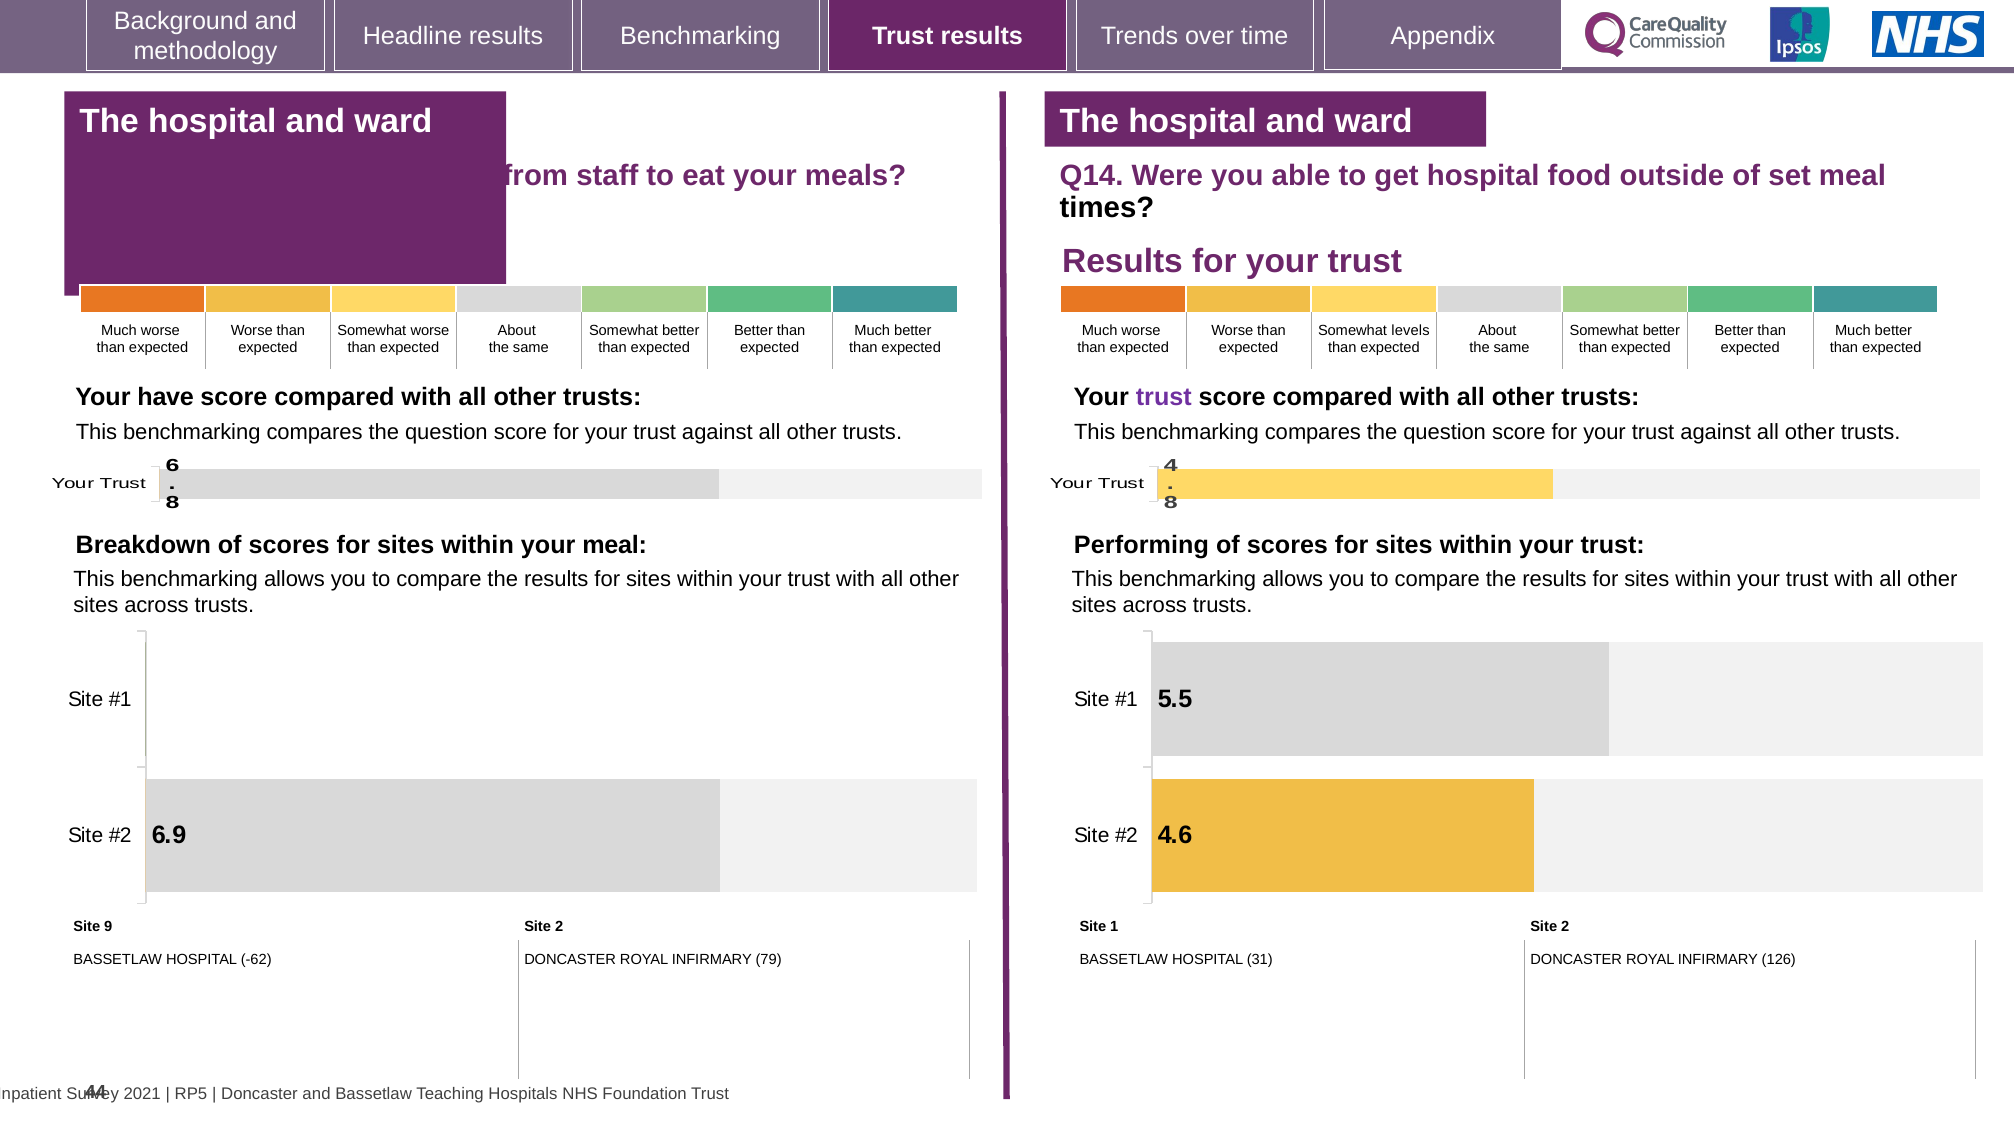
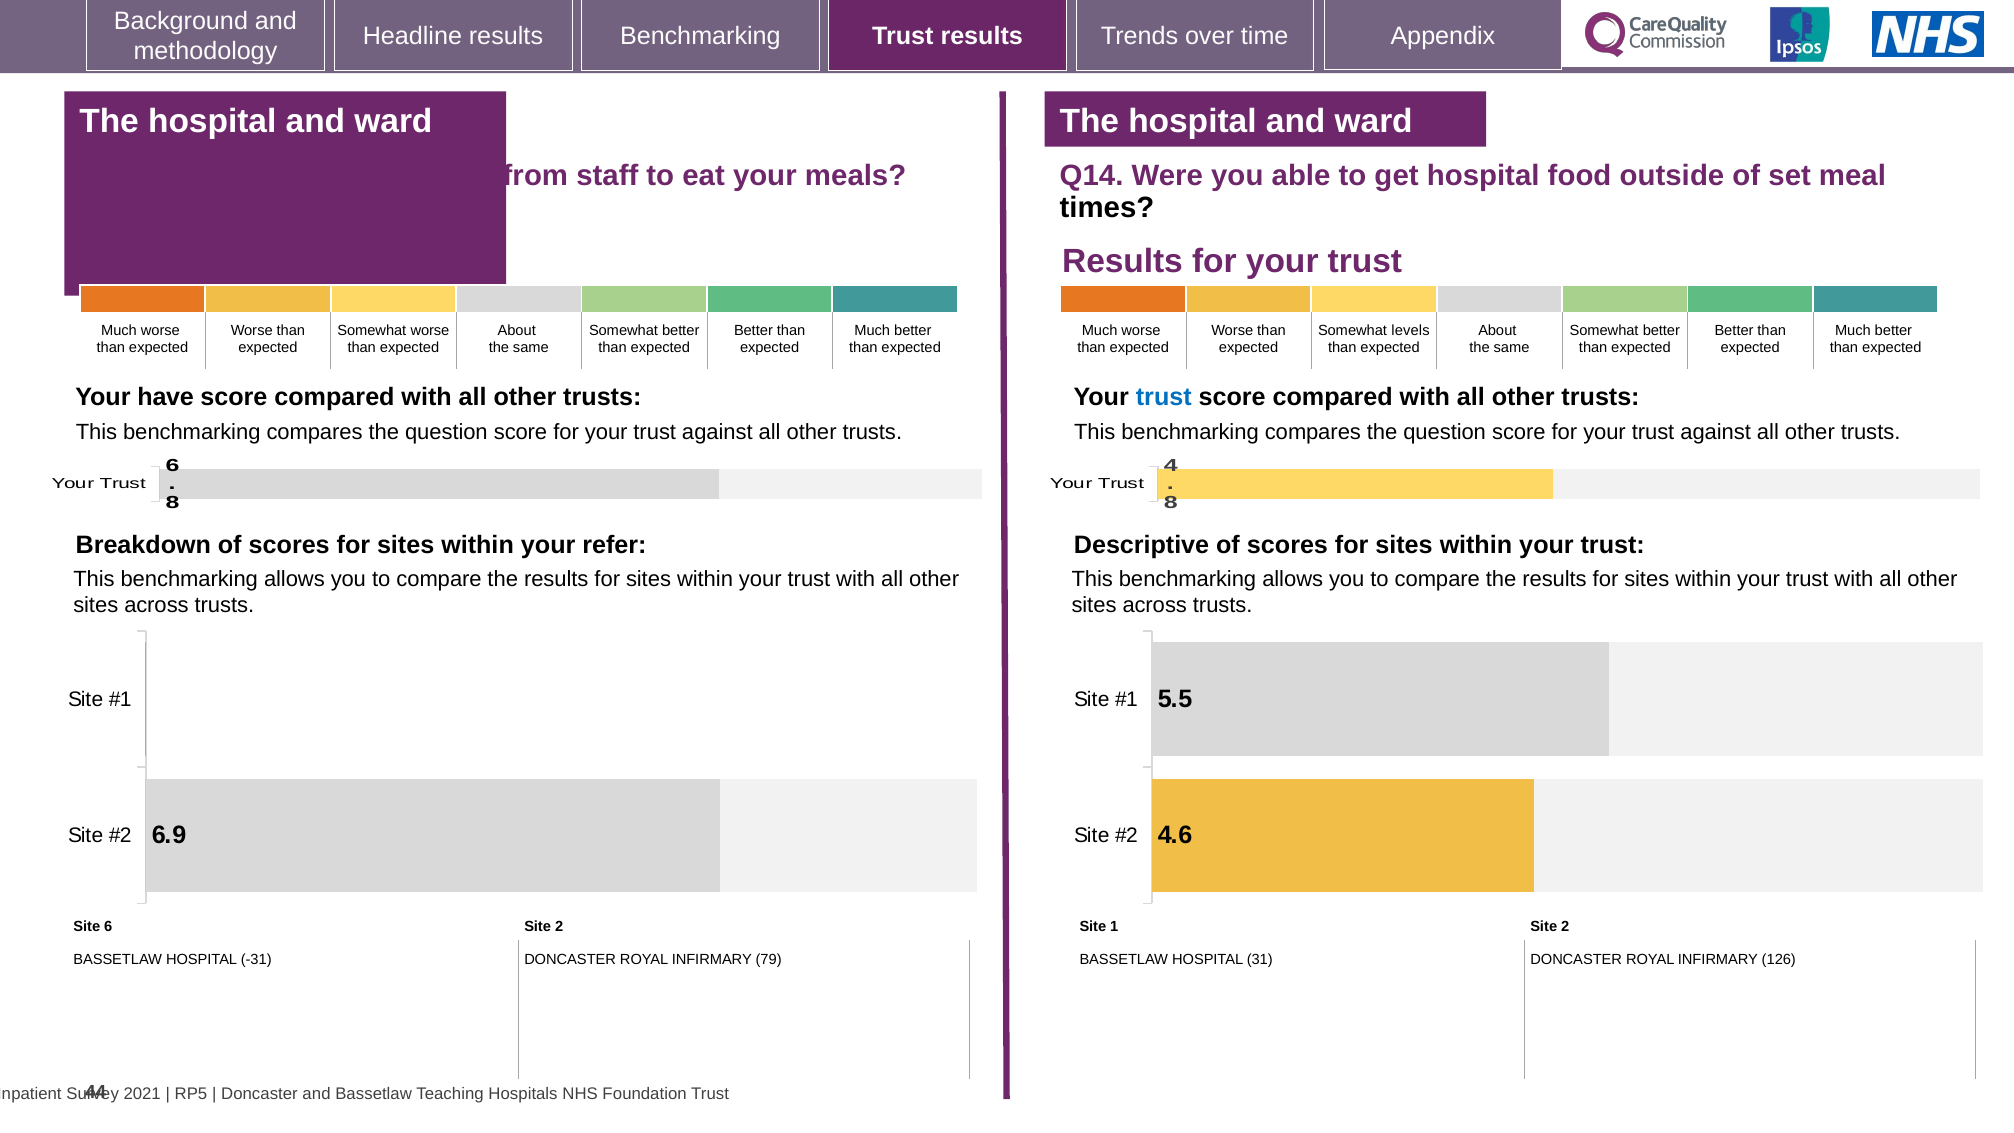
trust at (1164, 397) colour: purple -> blue
your meal: meal -> refer
Performing: Performing -> Descriptive
Site 9: 9 -> 6
-62: -62 -> -31
